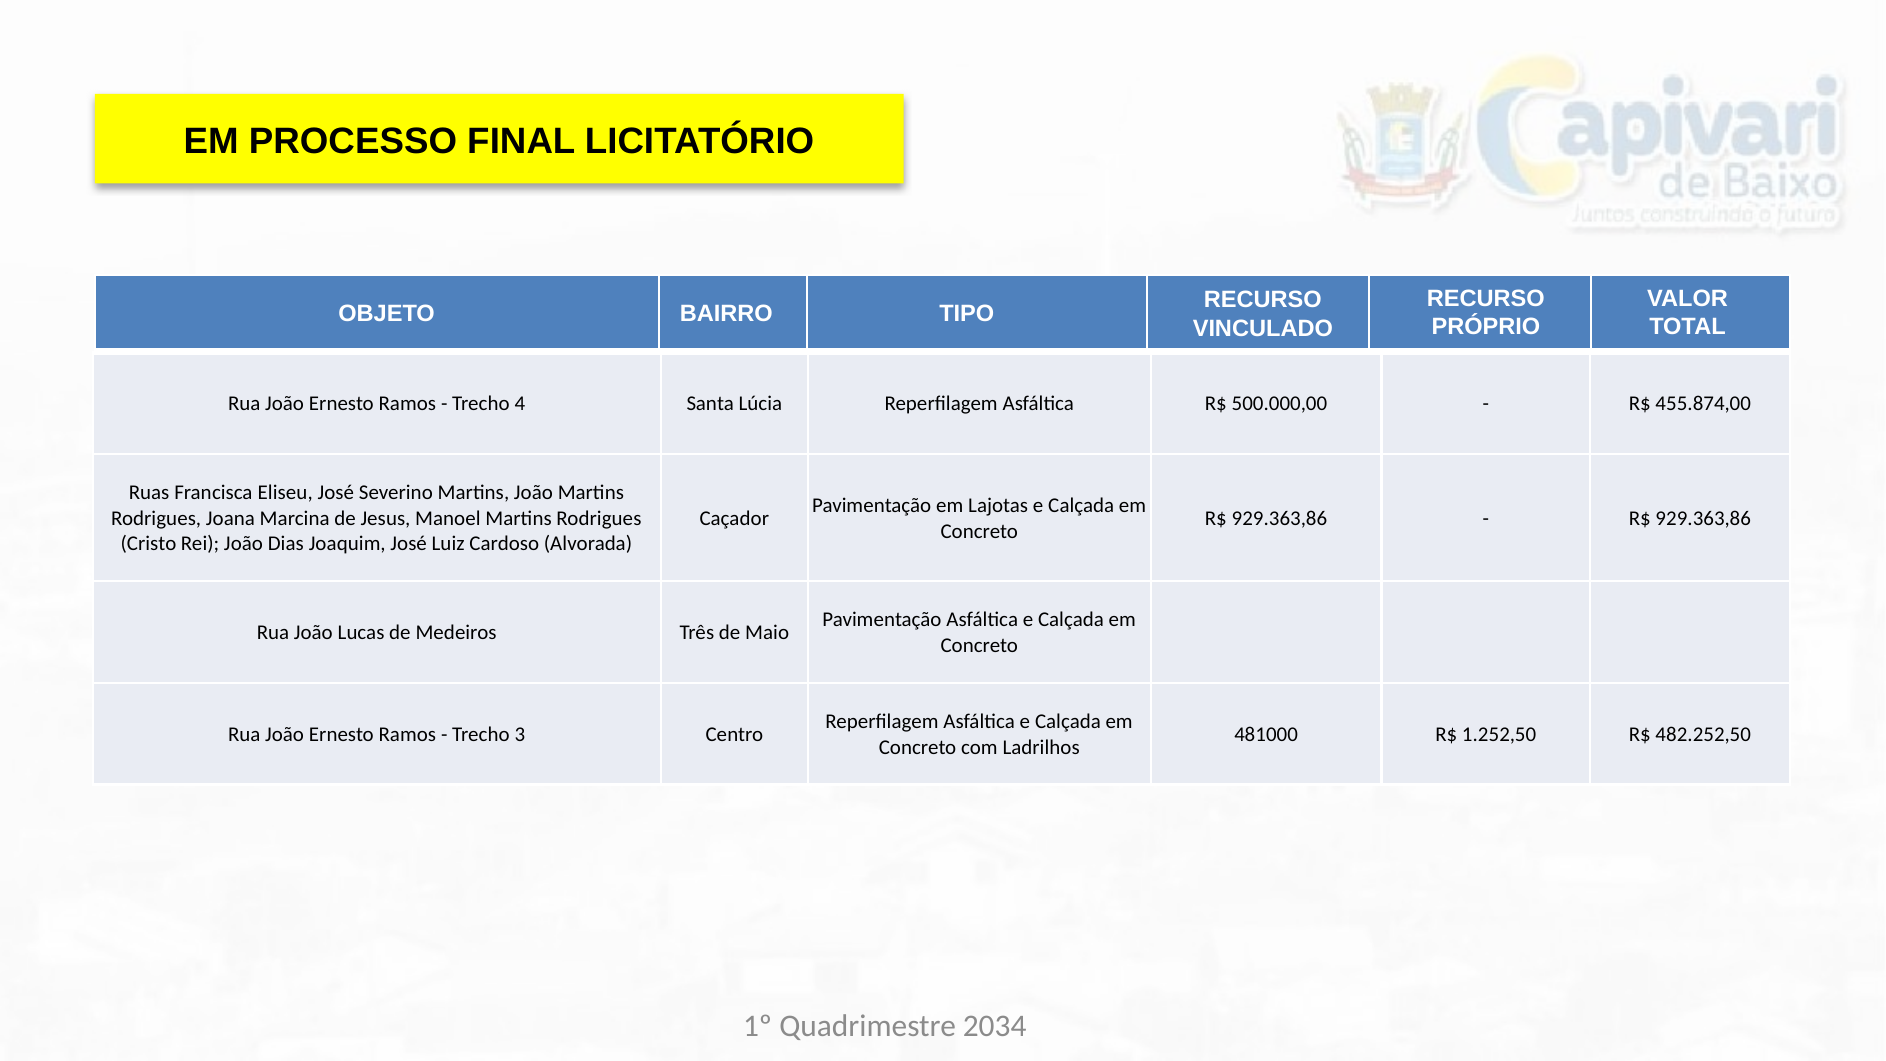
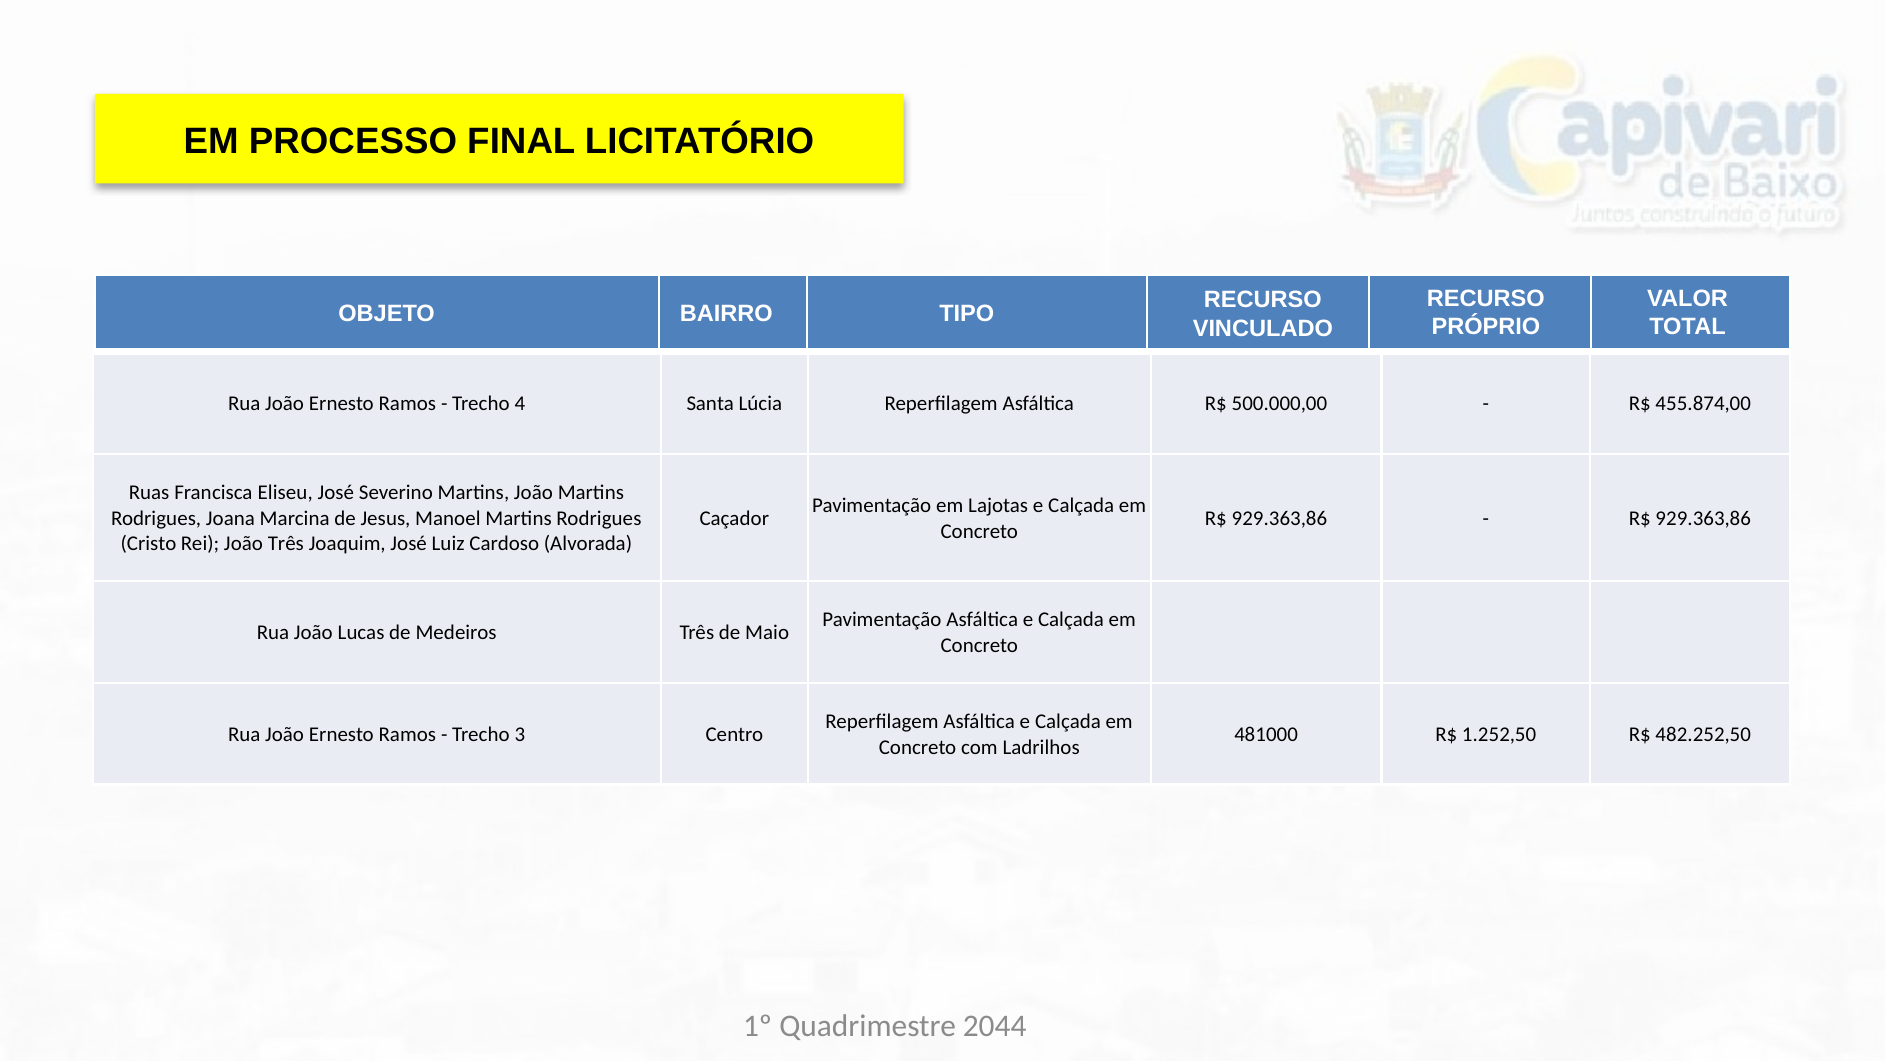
João Dias: Dias -> Três
2034: 2034 -> 2044
